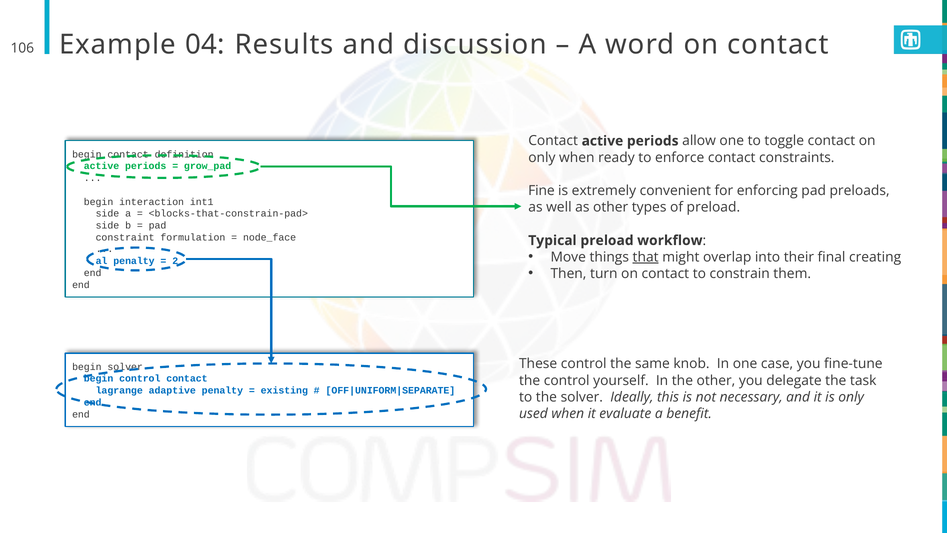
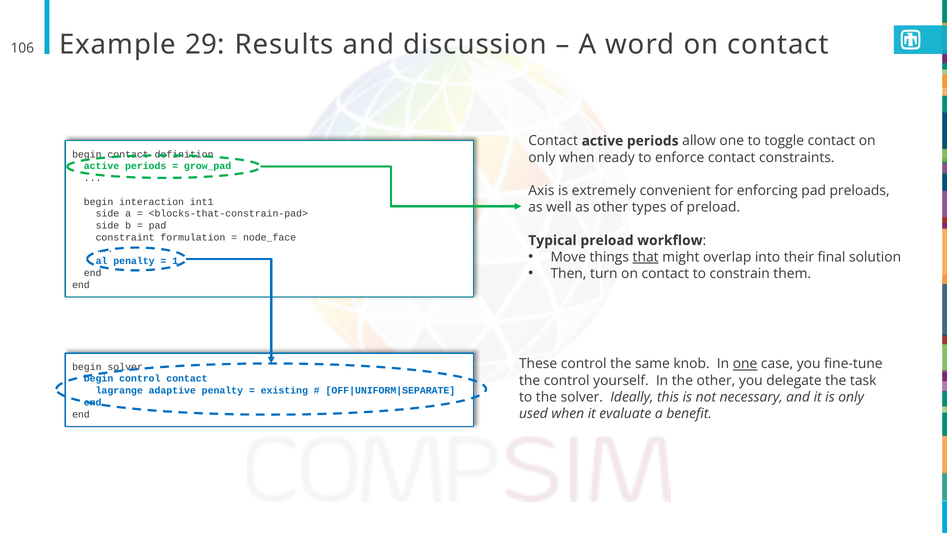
04: 04 -> 29
Fine: Fine -> Axis
creating: creating -> solution
2: 2 -> 1
one at (745, 364) underline: none -> present
